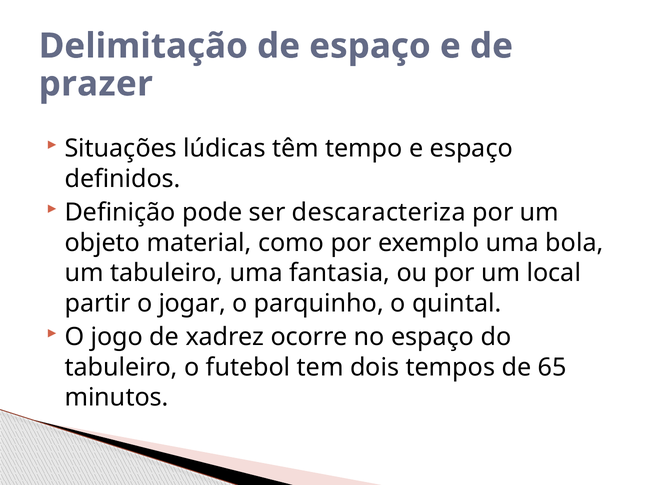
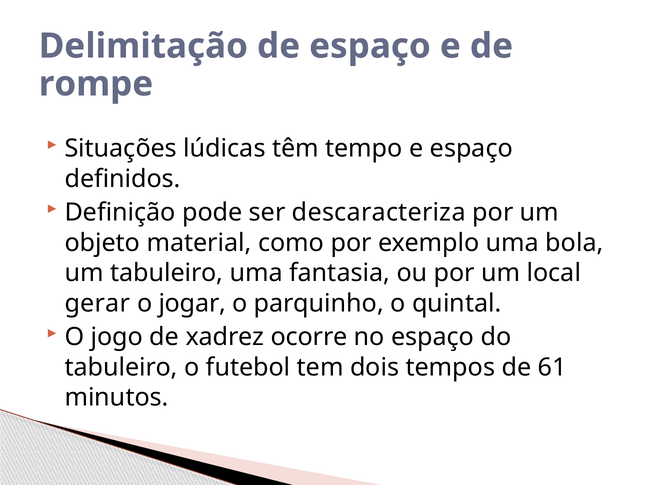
prazer: prazer -> rompe
partir: partir -> gerar
65: 65 -> 61
